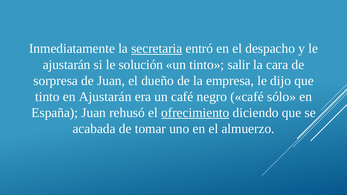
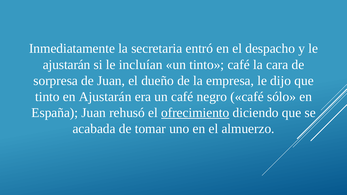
secretaria underline: present -> none
solución: solución -> incluían
tinto salir: salir -> café
